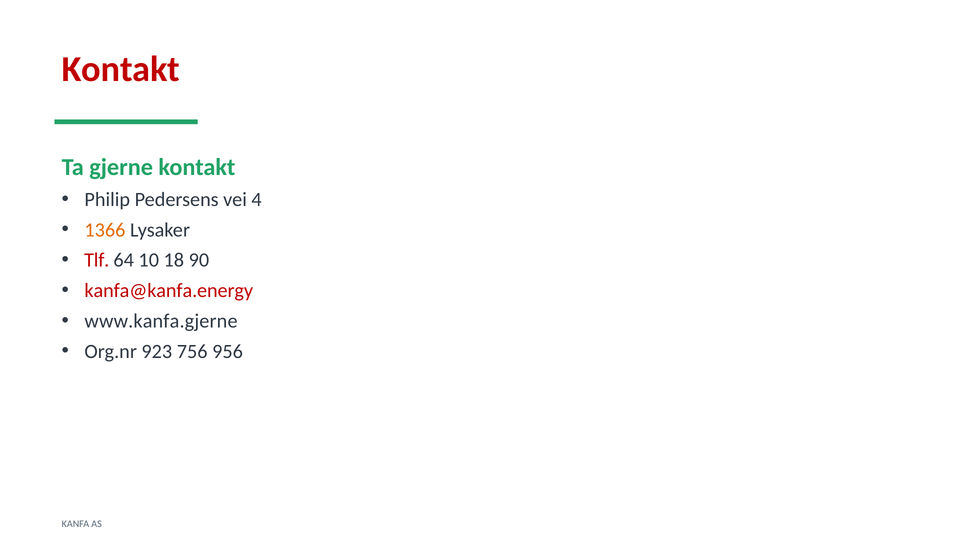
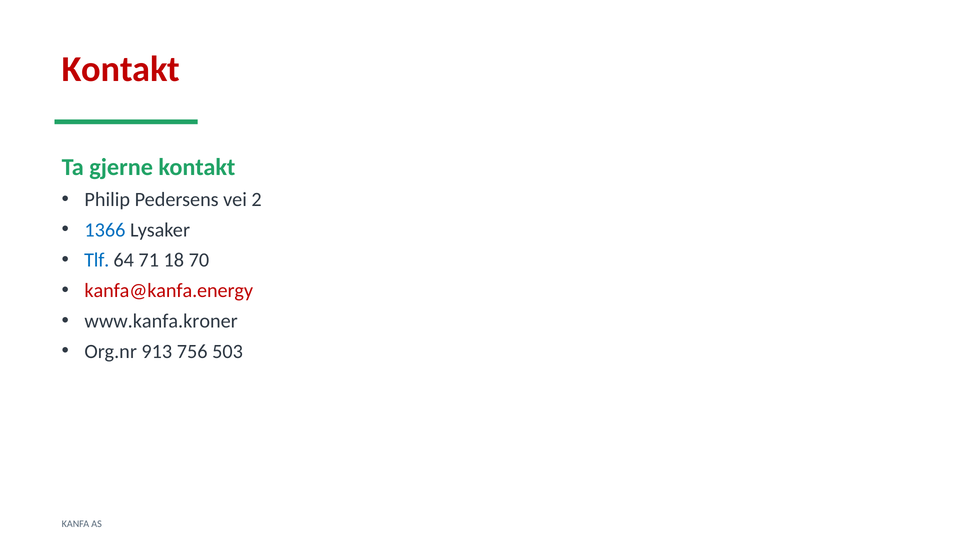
4: 4 -> 2
1366 colour: orange -> blue
Tlf colour: red -> blue
10: 10 -> 71
90: 90 -> 70
www.kanfa.gjerne: www.kanfa.gjerne -> www.kanfa.kroner
923: 923 -> 913
956: 956 -> 503
